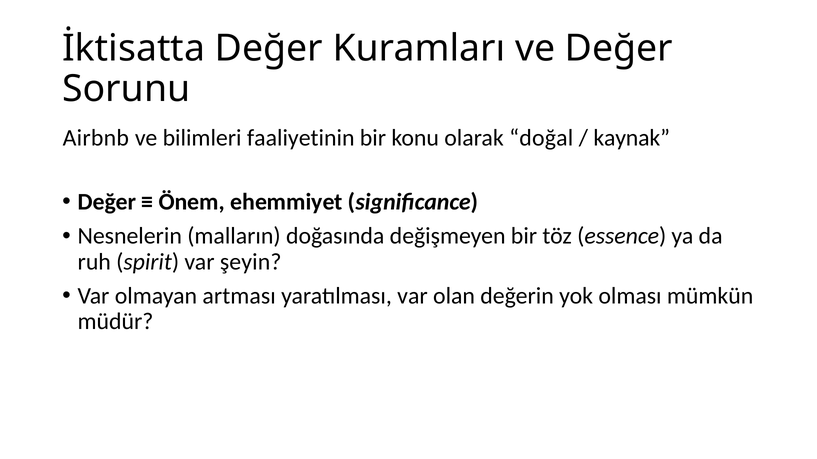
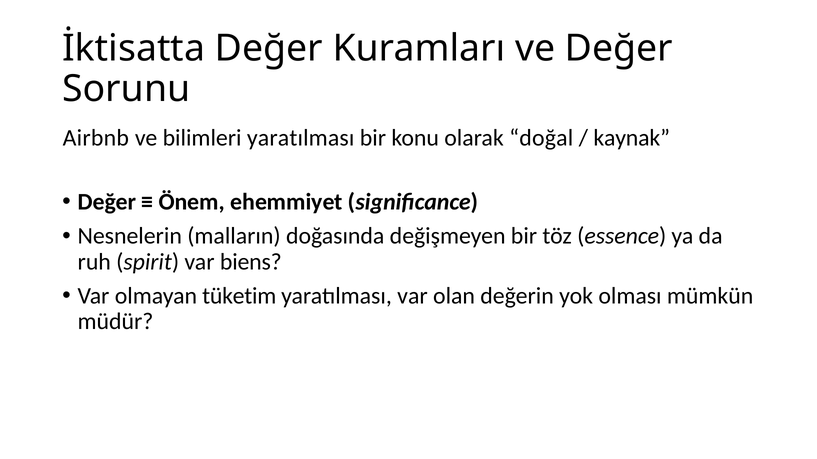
bilimleri faaliyetinin: faaliyetinin -> yaratılması
şeyin: şeyin -> biens
artması: artması -> tüketim
